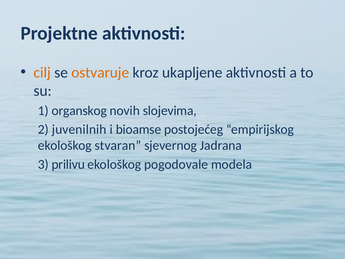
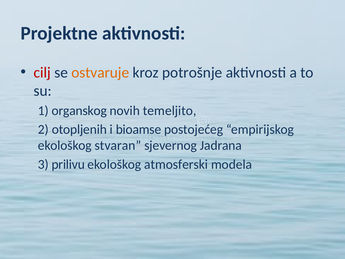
cilj colour: orange -> red
ukapljene: ukapljene -> potrošnje
slojevima: slojevima -> temeljito
juvenilnih: juvenilnih -> otopljenih
pogodovale: pogodovale -> atmosferski
